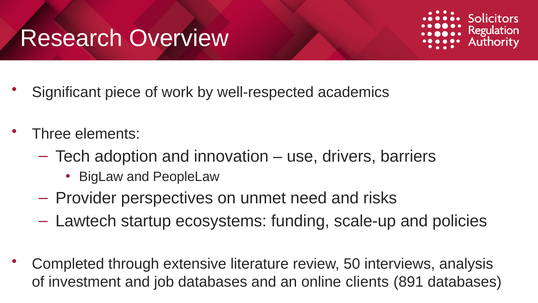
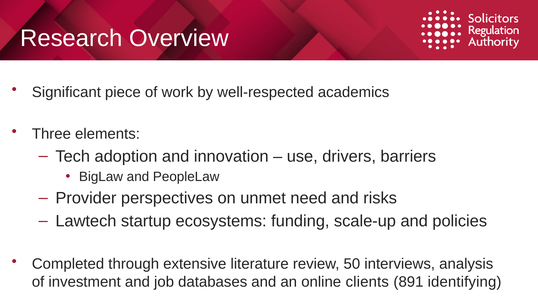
891 databases: databases -> identifying
